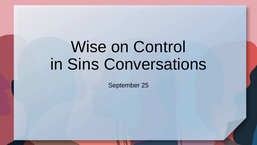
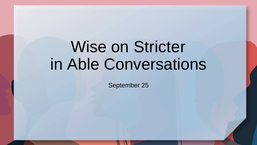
Control: Control -> Stricter
Sins: Sins -> Able
